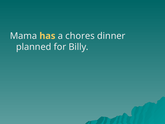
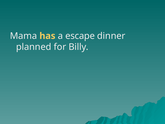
chores: chores -> escape
